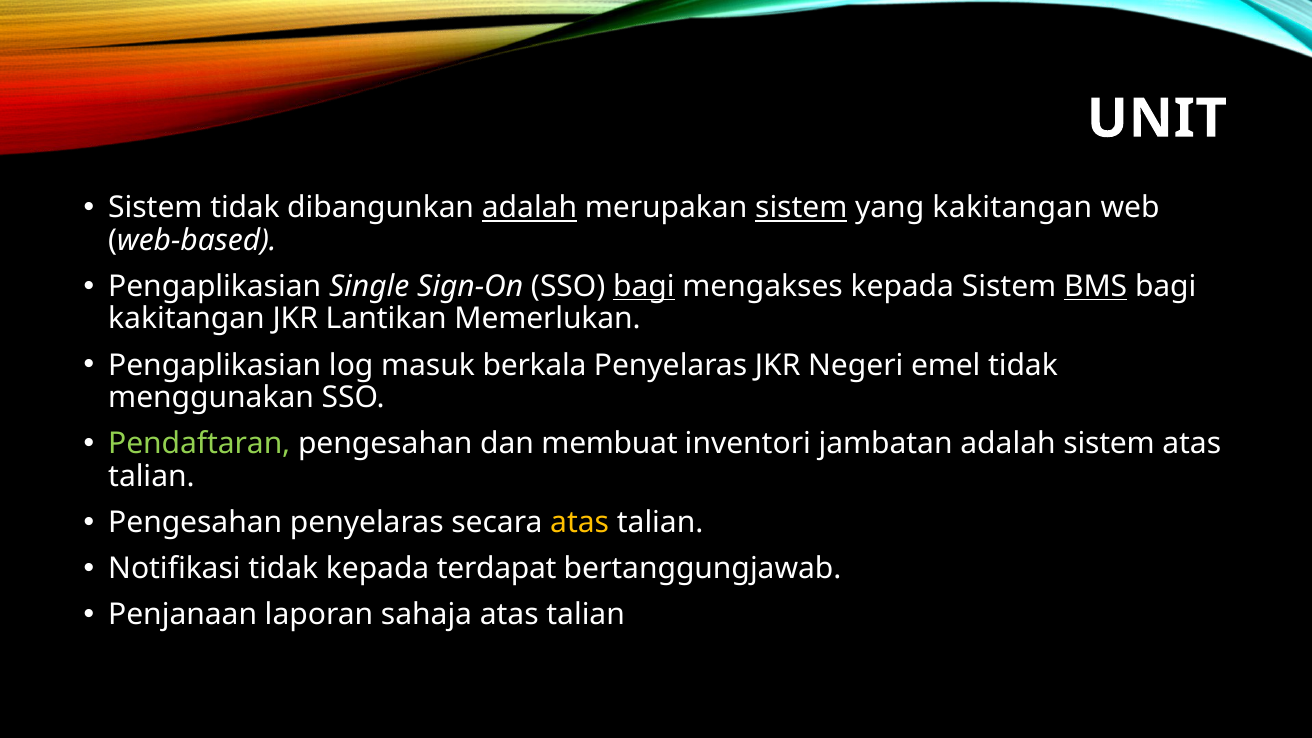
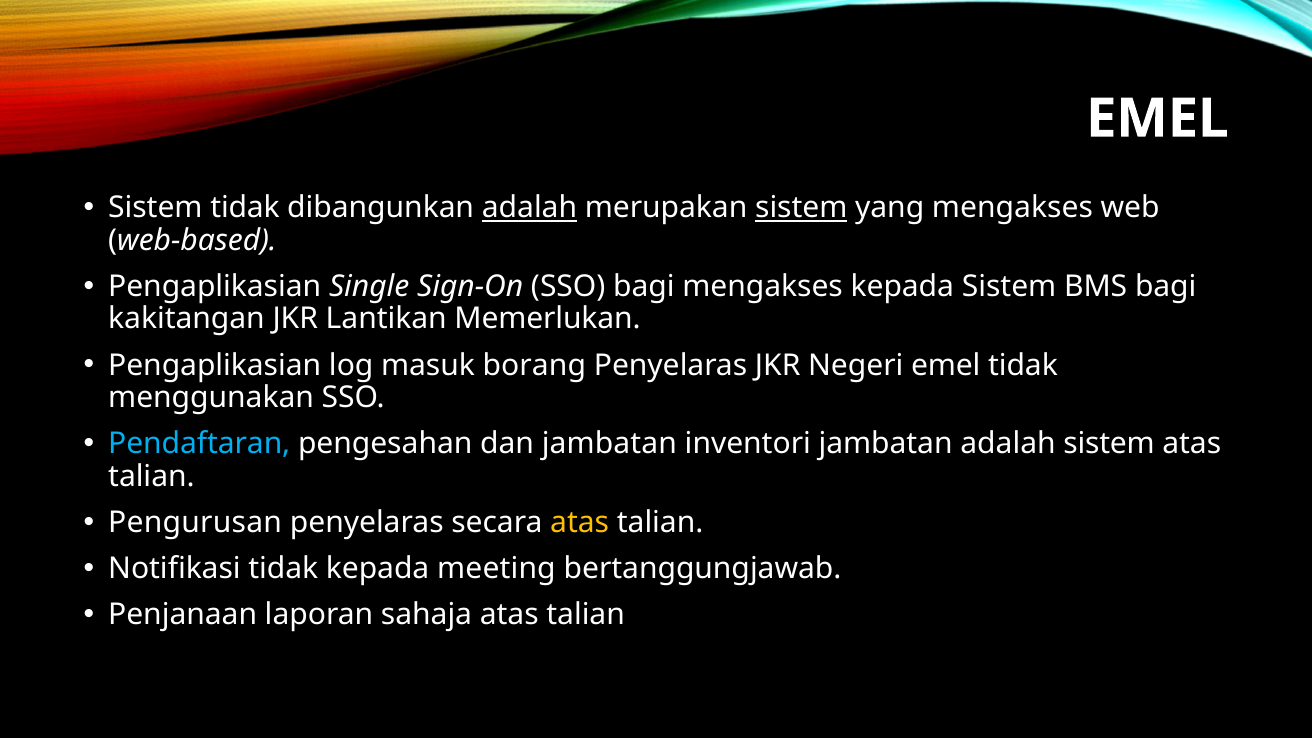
UNIT at (1157, 119): UNIT -> EMEL
yang kakitangan: kakitangan -> mengakses
bagi at (644, 287) underline: present -> none
BMS underline: present -> none
berkala: berkala -> borang
Pendaftaran colour: light green -> light blue
dan membuat: membuat -> jambatan
Pengesahan at (195, 522): Pengesahan -> Pengurusan
terdapat: terdapat -> meeting
